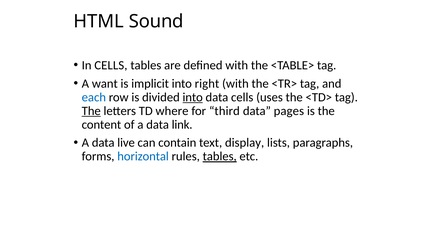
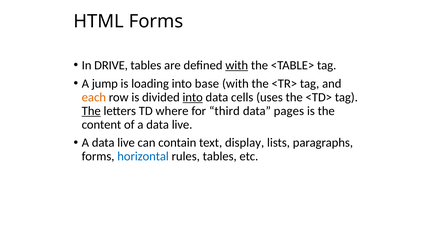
HTML Sound: Sound -> Forms
In CELLS: CELLS -> DRIVE
with at (237, 65) underline: none -> present
want: want -> jump
implicit: implicit -> loading
right: right -> base
each colour: blue -> orange
of a data link: link -> live
tables at (220, 156) underline: present -> none
